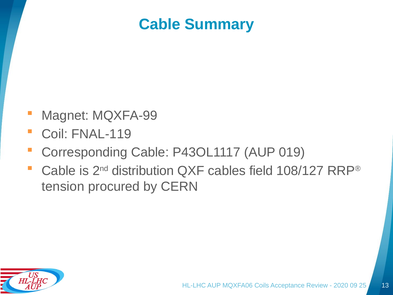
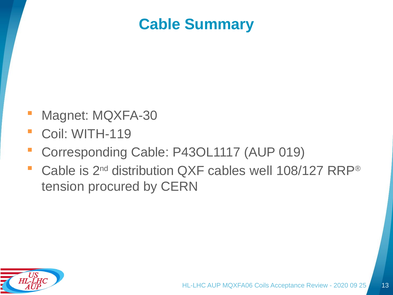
MQXFA-99: MQXFA-99 -> MQXFA-30
FNAL-119: FNAL-119 -> WITH-119
field: field -> well
